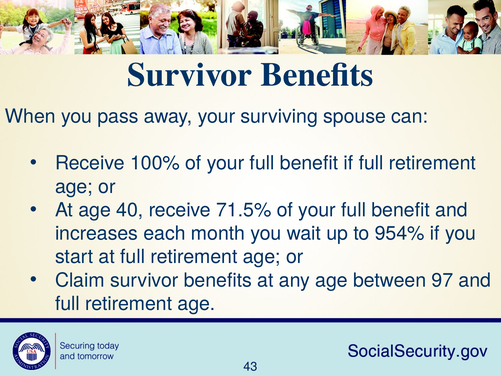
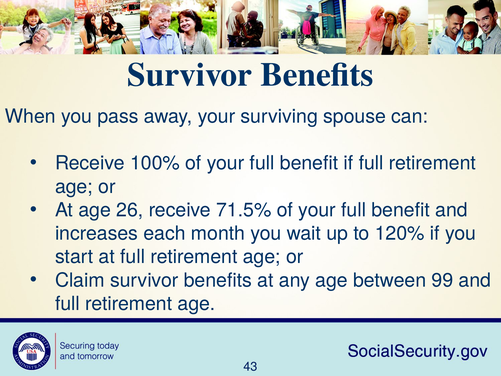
40: 40 -> 26
954%: 954% -> 120%
97: 97 -> 99
